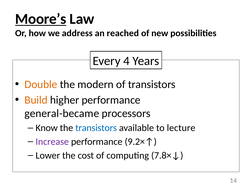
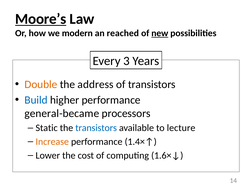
address: address -> modern
new underline: none -> present
4: 4 -> 3
modern: modern -> address
Build colour: orange -> blue
Know: Know -> Static
Increase colour: purple -> orange
9.2×↑: 9.2×↑ -> 1.4×↑
7.8×↓: 7.8×↓ -> 1.6×↓
